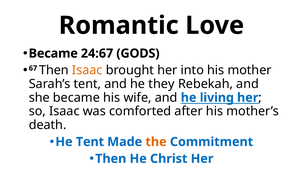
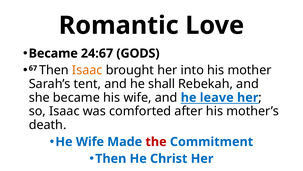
they: they -> shall
living: living -> leave
He Tent: Tent -> Wife
the colour: orange -> red
